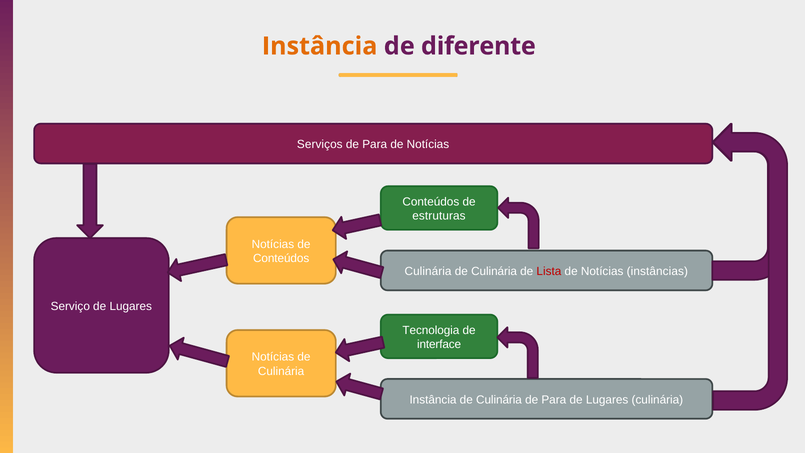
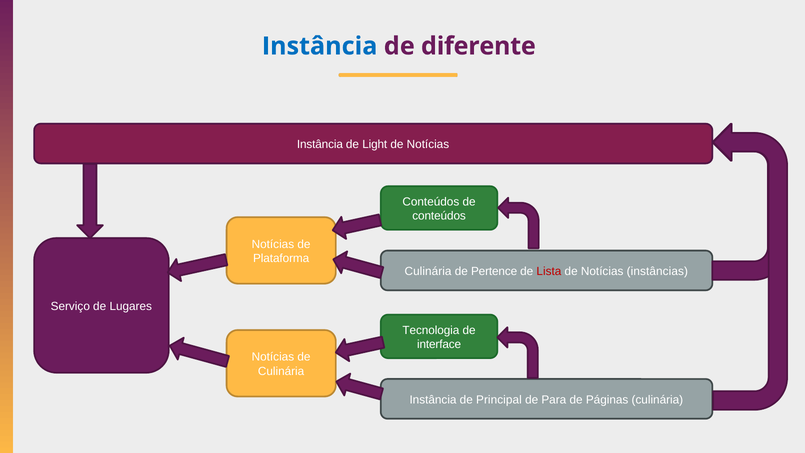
Instância at (320, 46) colour: orange -> blue
Serviços at (320, 144): Serviços -> Instância
Para at (375, 144): Para -> Light
estruturas at (439, 216): estruturas -> conteúdos
Conteúdos at (281, 258): Conteúdos -> Plataforma
Culinária at (494, 271): Culinária -> Pertence
Instância de Culinária: Culinária -> Principal
Lugares at (607, 399): Lugares -> Páginas
